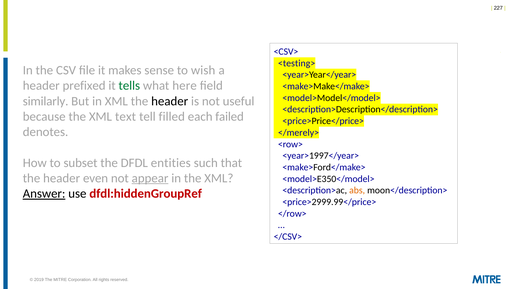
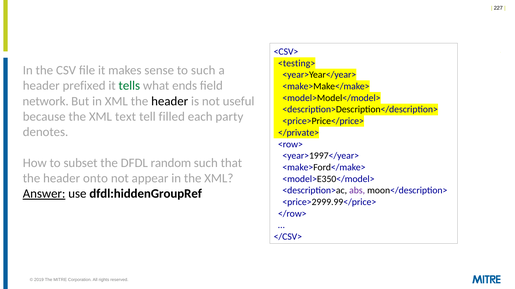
to wish: wish -> such
here: here -> ends
similarly: similarly -> network
failed: failed -> party
</merely>: </merely> -> </private>
entities: entities -> random
even: even -> onto
appear underline: present -> none
abs colour: orange -> purple
dfdl:hiddenGroupRef colour: red -> black
